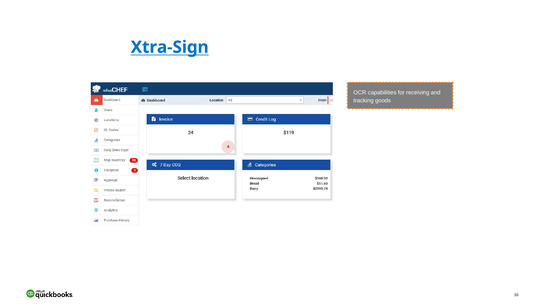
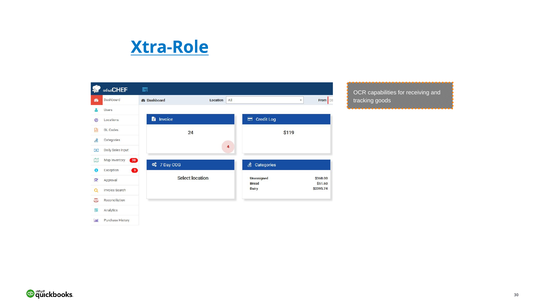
Xtra-Sign: Xtra-Sign -> Xtra-Role
